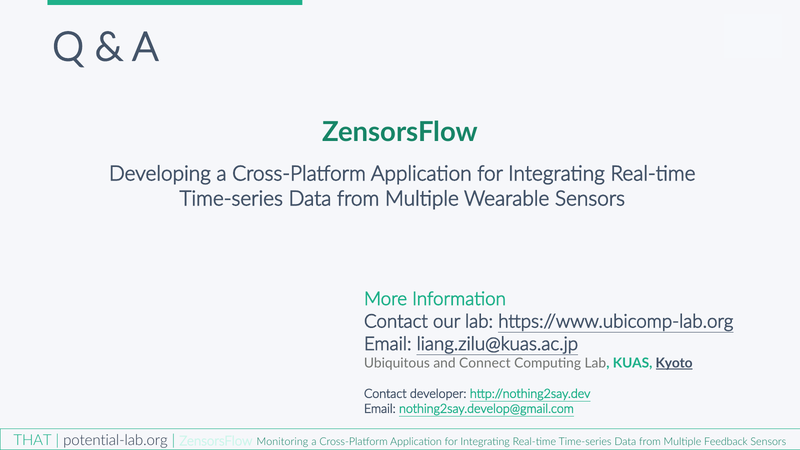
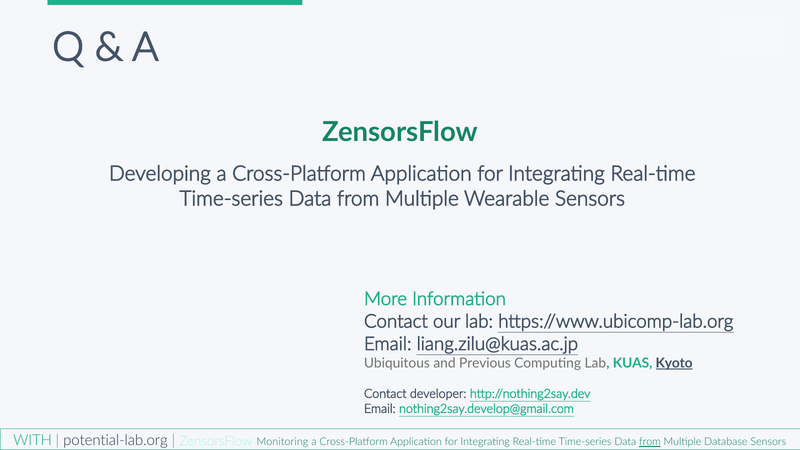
Connect: Connect -> Previous
THAT: THAT -> WITH
from at (650, 442) underline: none -> present
Feedback: Feedback -> Database
